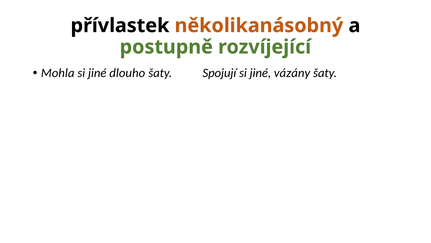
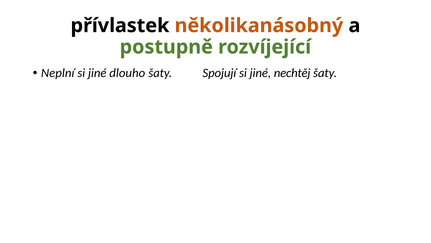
Mohla: Mohla -> Neplní
vázány: vázány -> nechtěj
